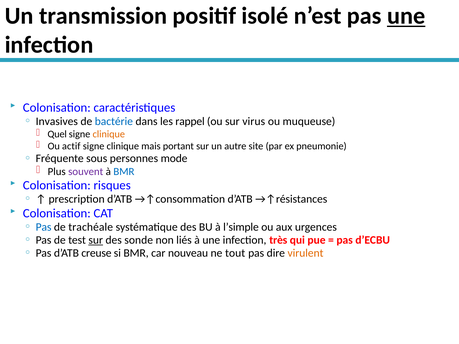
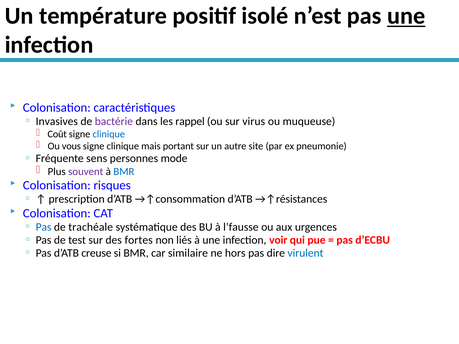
transmission: transmission -> température
bactérie colour: blue -> purple
Quel: Quel -> Coût
clinique at (109, 134) colour: orange -> blue
actif: actif -> vous
sous: sous -> sens
l’simple: l’simple -> l’fausse
sur at (96, 240) underline: present -> none
sonde: sonde -> fortes
très: très -> voir
nouveau: nouveau -> similaire
tout: tout -> hors
virulent colour: orange -> blue
